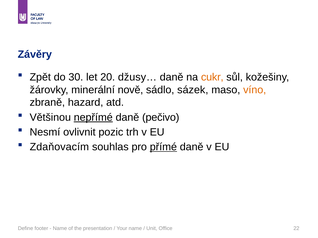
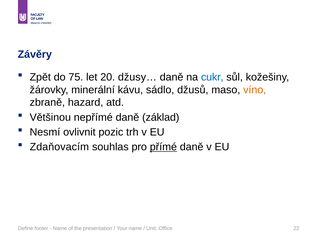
30: 30 -> 75
cukr colour: orange -> blue
nově: nově -> kávu
sázek: sázek -> džusů
nepřímé underline: present -> none
pečivo: pečivo -> základ
